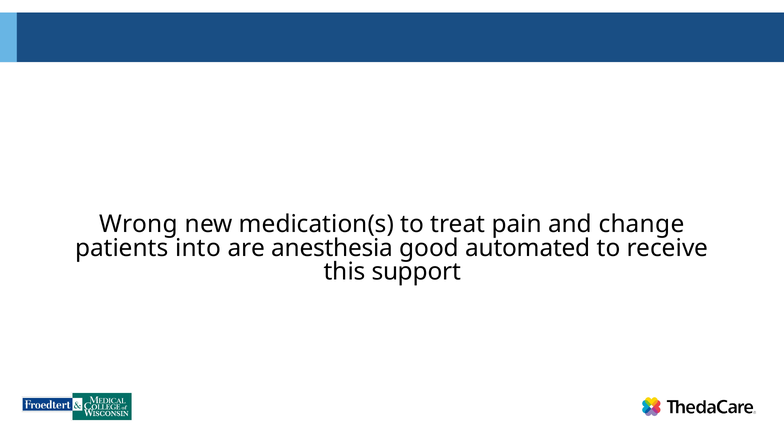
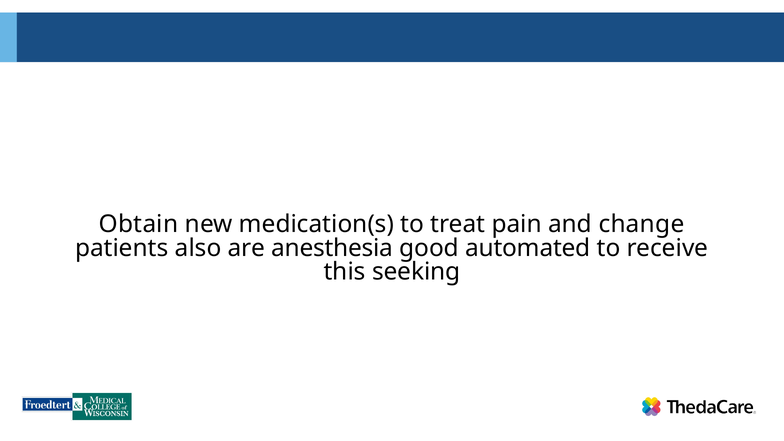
Wrong: Wrong -> Obtain
into: into -> also
support: support -> seeking
